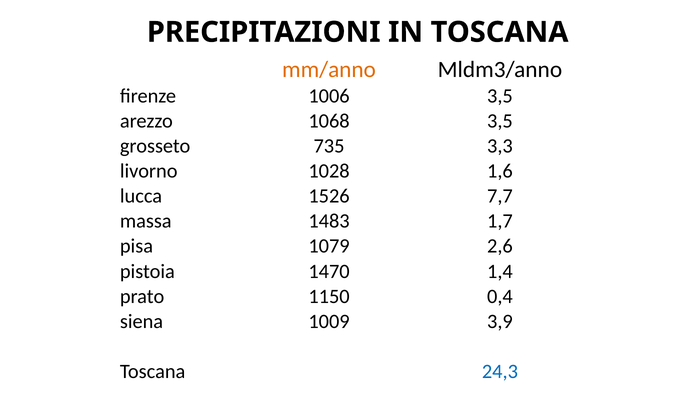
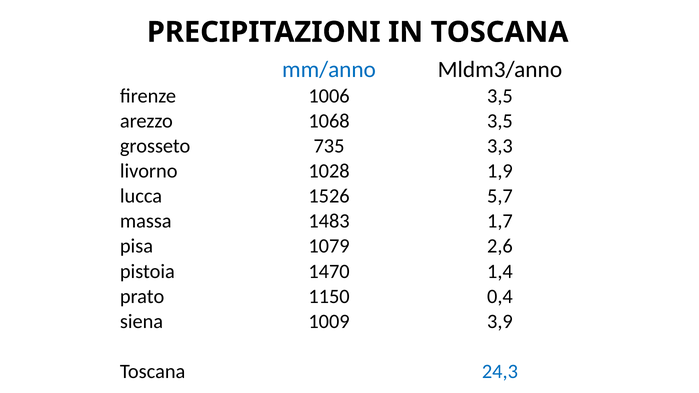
mm/anno colour: orange -> blue
1,6: 1,6 -> 1,9
7,7: 7,7 -> 5,7
